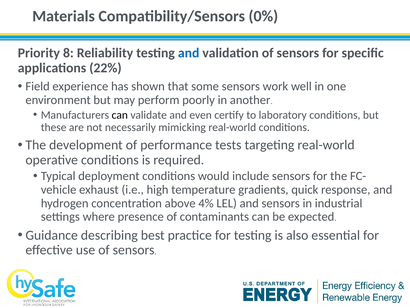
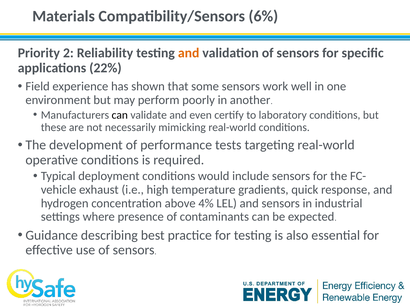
0%: 0% -> 6%
8: 8 -> 2
and at (189, 53) colour: blue -> orange
